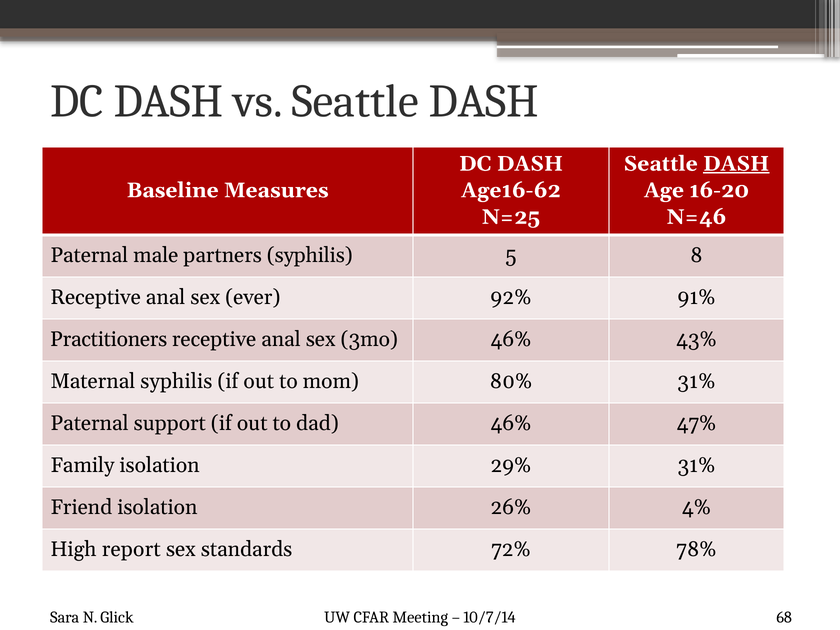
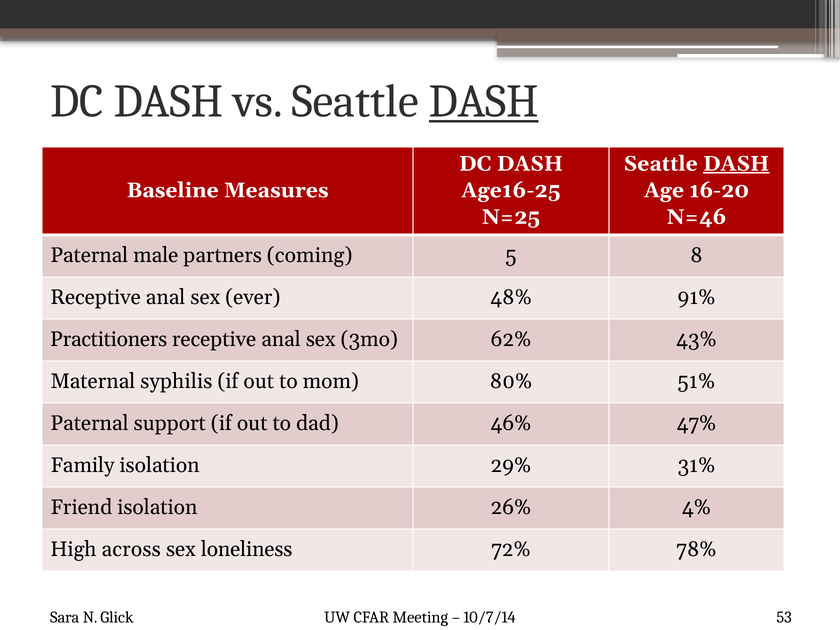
DASH at (484, 101) underline: none -> present
Age16-62: Age16-62 -> Age16-25
partners syphilis: syphilis -> coming
92%: 92% -> 48%
3mo 46%: 46% -> 62%
80% 31%: 31% -> 51%
report: report -> across
standards: standards -> loneliness
68: 68 -> 53
